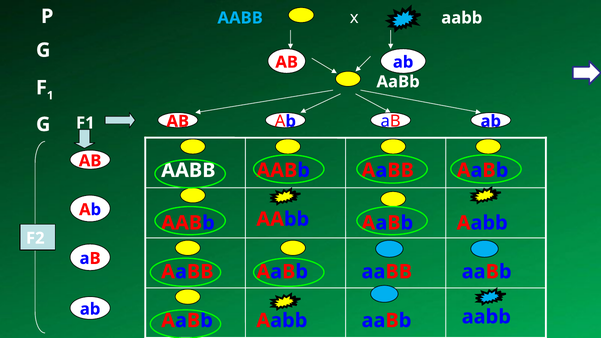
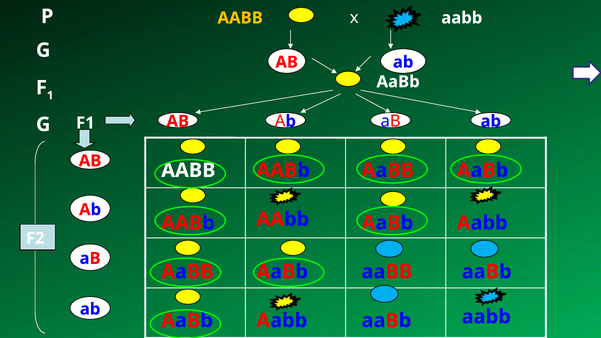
AABB at (240, 18) colour: light blue -> yellow
